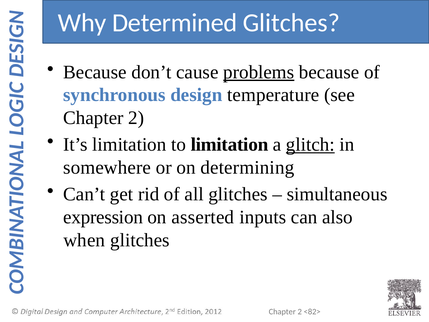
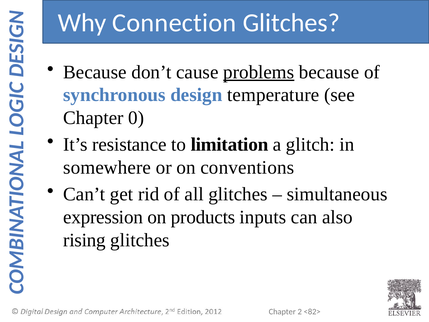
Determined: Determined -> Connection
2 at (136, 118): 2 -> 0
It’s limitation: limitation -> resistance
glitch underline: present -> none
determining: determining -> conventions
asserted: asserted -> products
when: when -> rising
